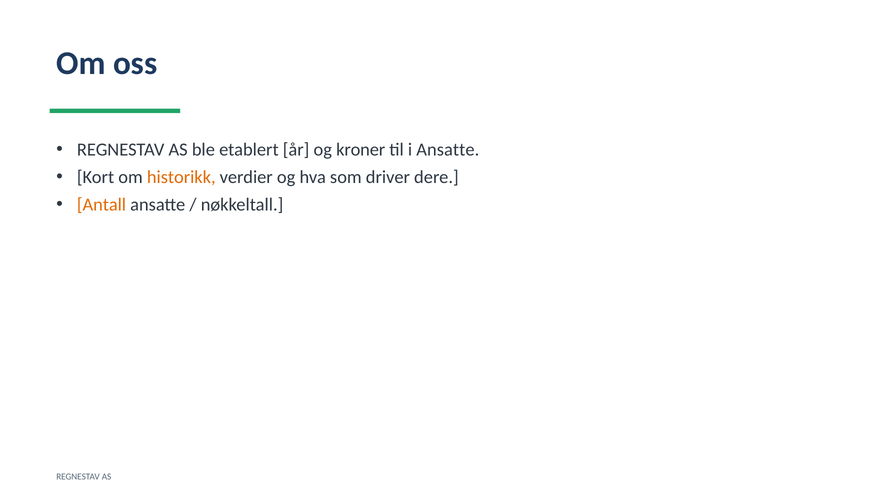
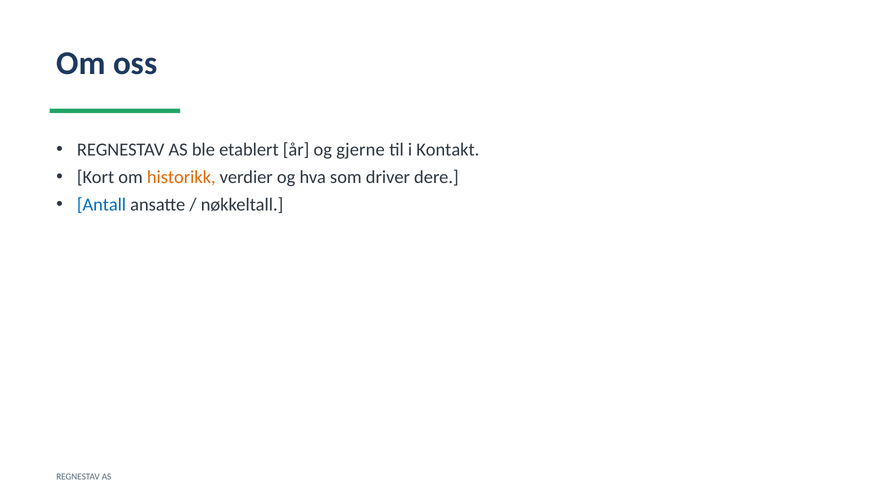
kroner: kroner -> gjerne
i Ansatte: Ansatte -> Kontakt
Antall colour: orange -> blue
